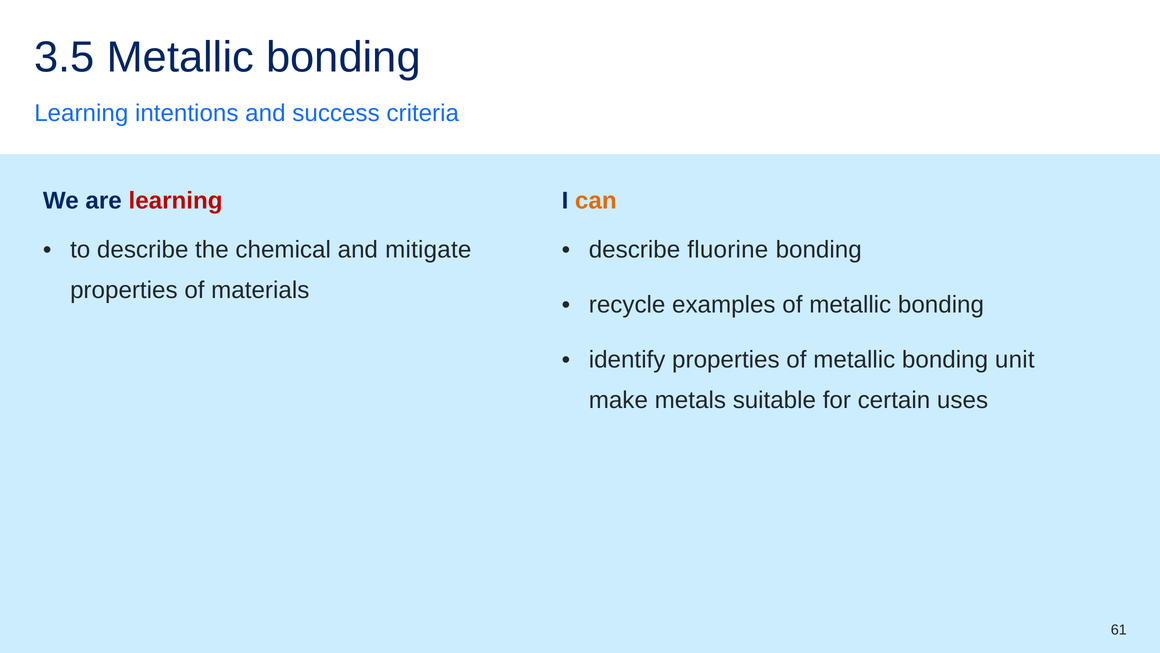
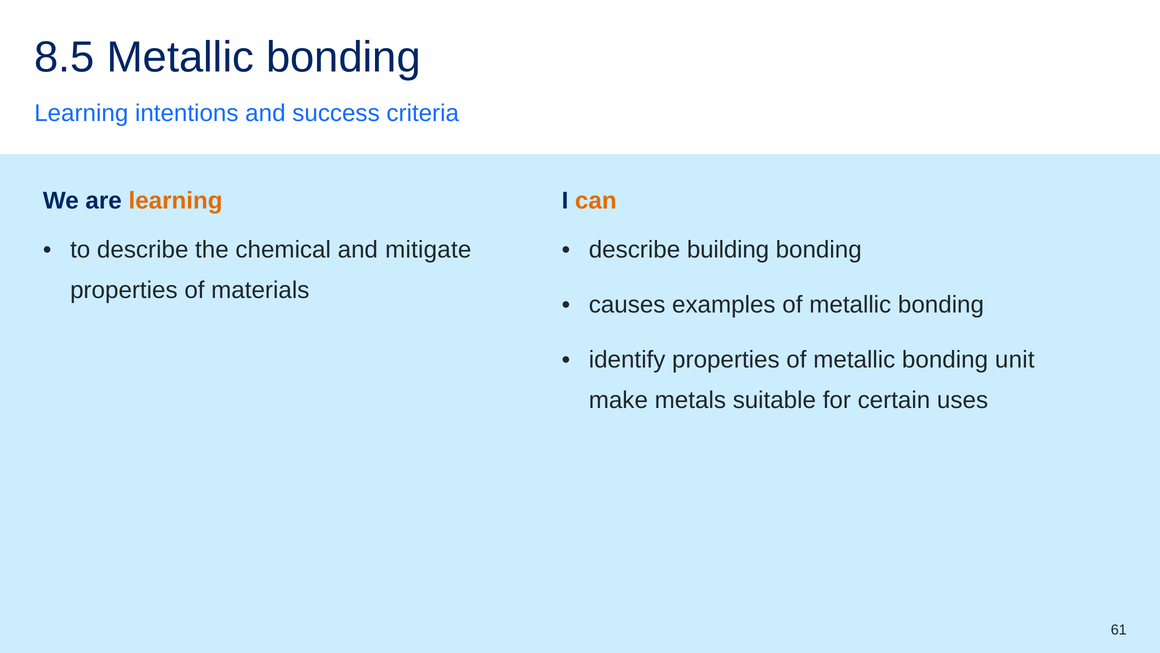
3.5: 3.5 -> 8.5
learning at (176, 201) colour: red -> orange
fluorine: fluorine -> building
recycle: recycle -> causes
